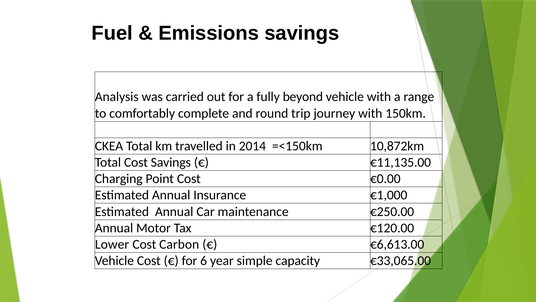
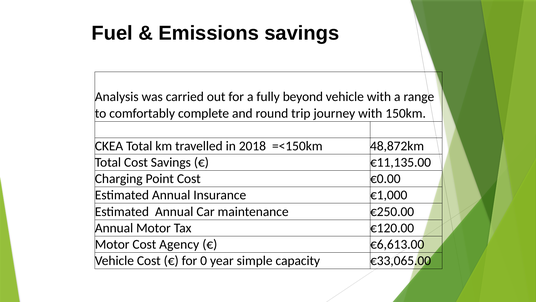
2014: 2014 -> 2018
10,872km: 10,872km -> 48,872km
Lower at (112, 244): Lower -> Motor
Carbon: Carbon -> Agency
6: 6 -> 0
